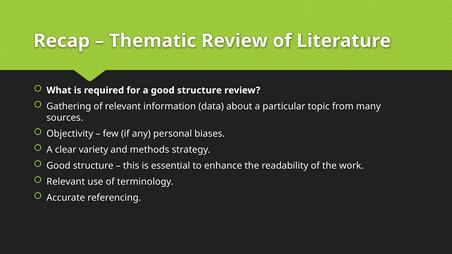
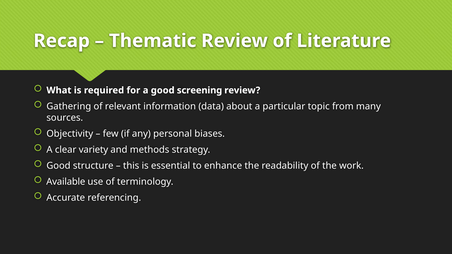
a good structure: structure -> screening
Relevant at (66, 182): Relevant -> Available
